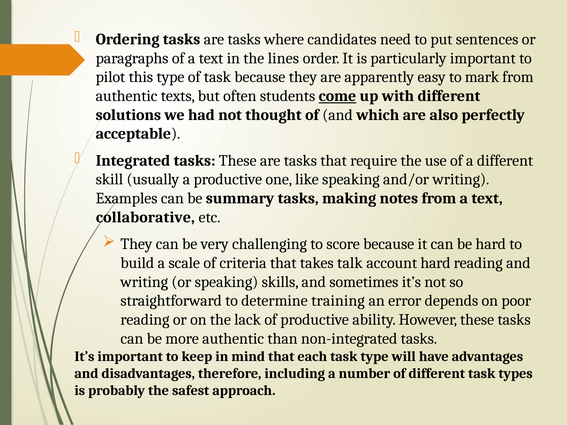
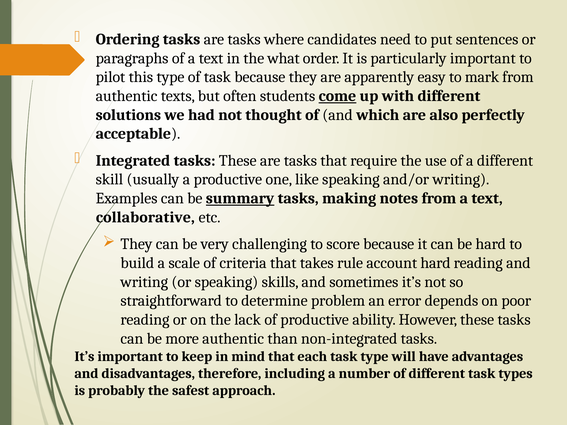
lines: lines -> what
summary underline: none -> present
talk: talk -> rule
training: training -> problem
